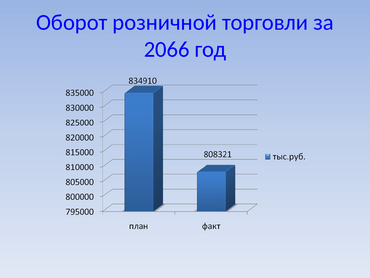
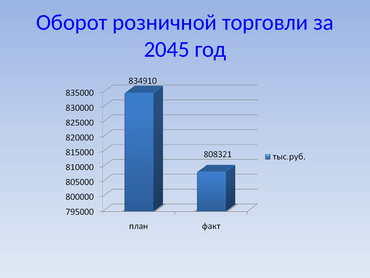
2066: 2066 -> 2045
